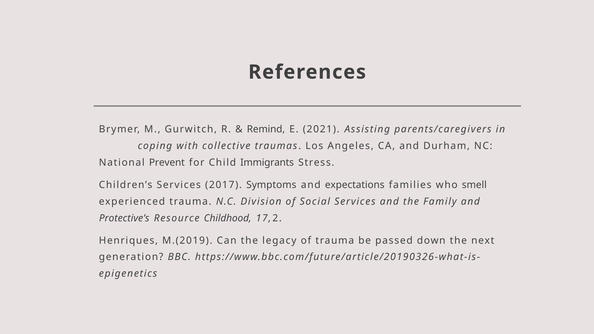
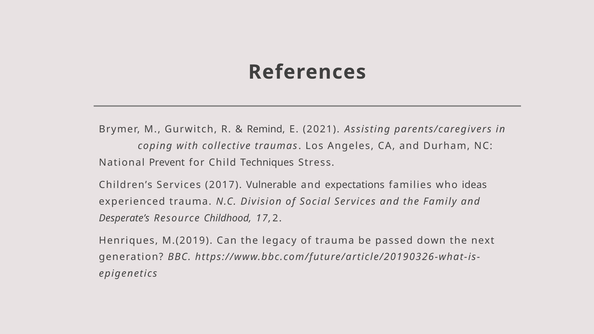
Immigrants: Immigrants -> Techniques
Symptoms: Symptoms -> Vulnerable
smell: smell -> ideas
Protective’s: Protective’s -> Desperate’s
